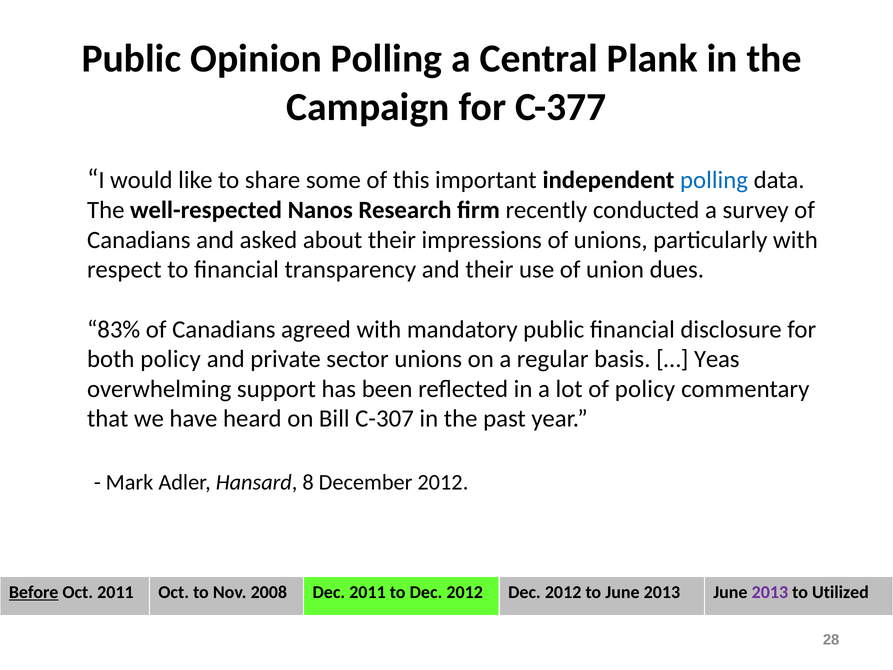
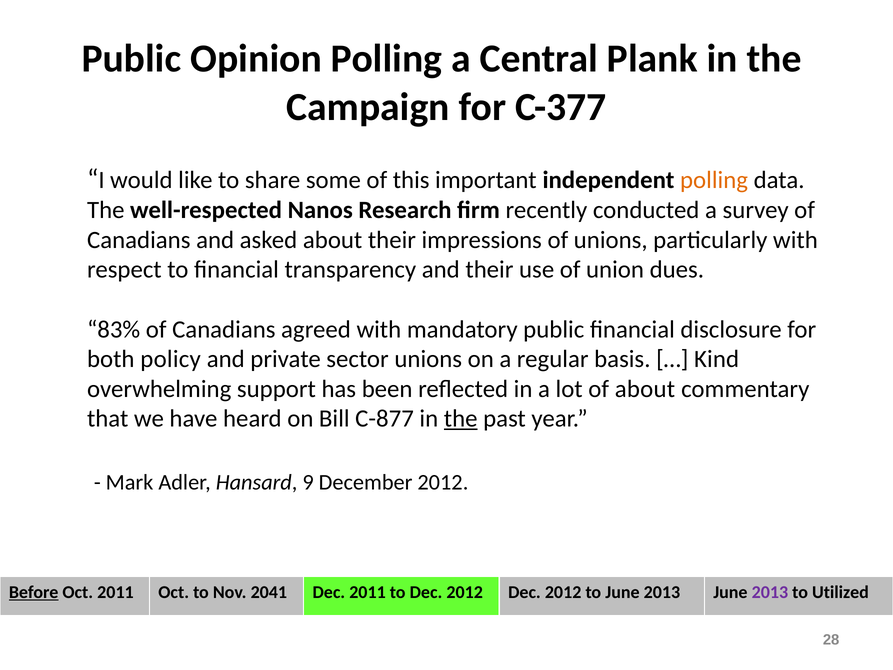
polling at (714, 180) colour: blue -> orange
Yeas: Yeas -> Kind
of policy: policy -> about
C-307: C-307 -> C-877
the at (461, 419) underline: none -> present
8: 8 -> 9
2008: 2008 -> 2041
